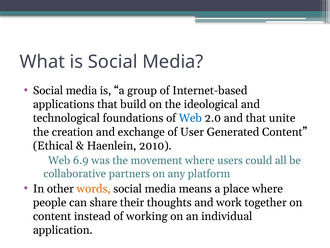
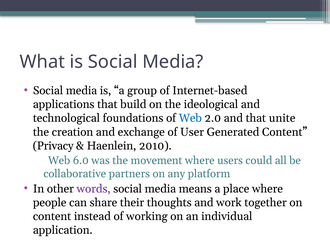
Ethical: Ethical -> Privacy
6.9: 6.9 -> 6.0
words colour: orange -> purple
